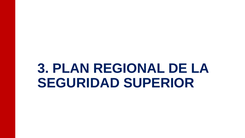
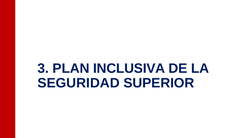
REGIONAL: REGIONAL -> INCLUSIVA
